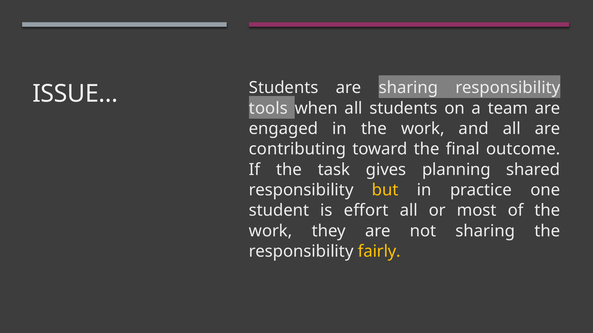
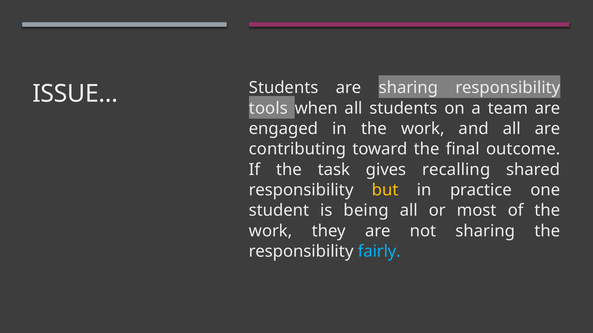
planning: planning -> recalling
effort: effort -> being
fairly colour: yellow -> light blue
